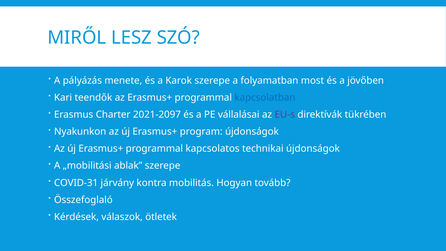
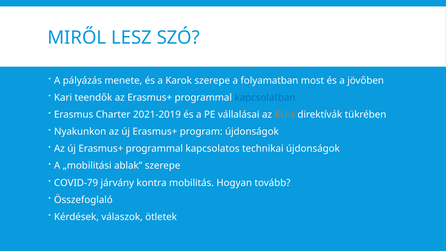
2021-2097: 2021-2097 -> 2021-2019
EU-s colour: purple -> orange
COVID-31: COVID-31 -> COVID-79
